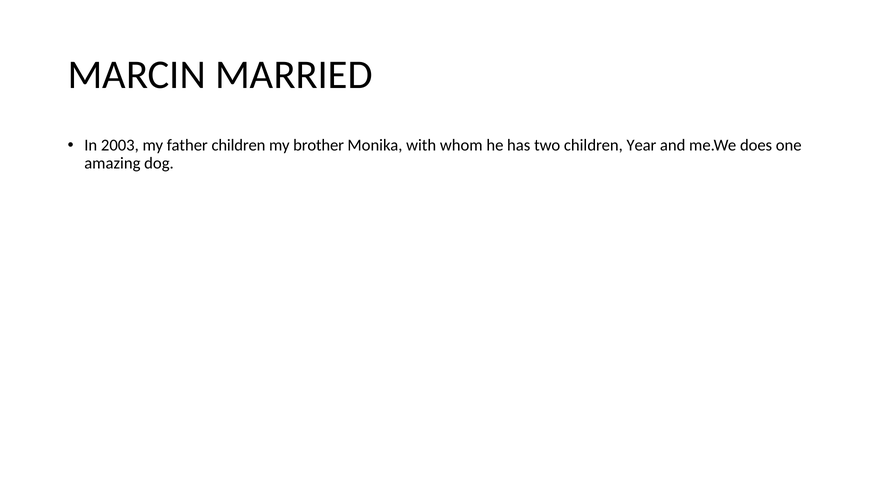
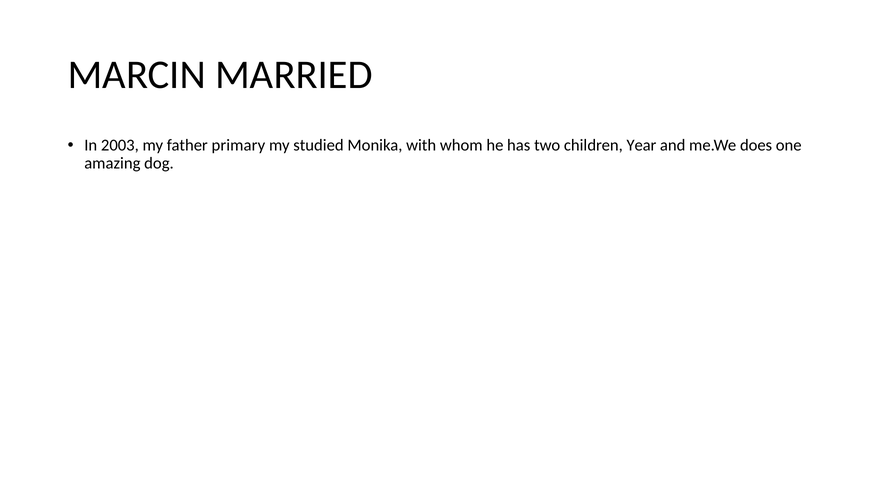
father children: children -> primary
brother: brother -> studied
